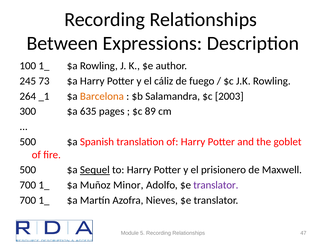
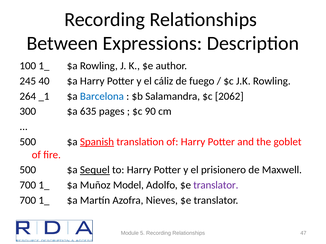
73: 73 -> 40
Barcelona colour: orange -> blue
2003: 2003 -> 2062
89: 89 -> 90
Spanish underline: none -> present
Minor: Minor -> Model
